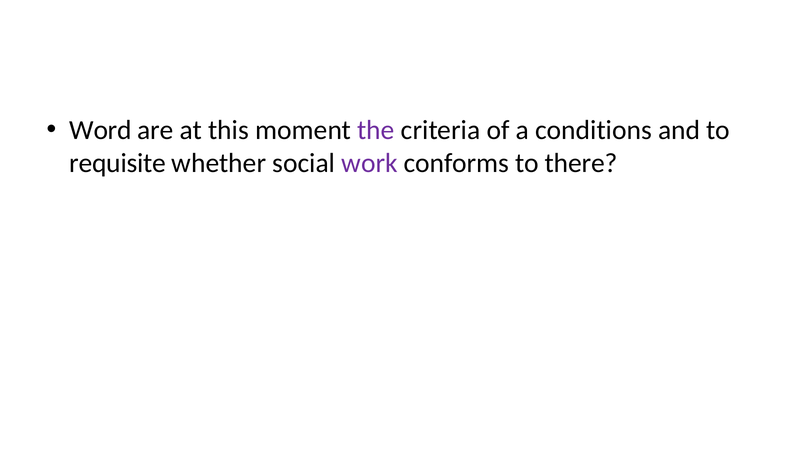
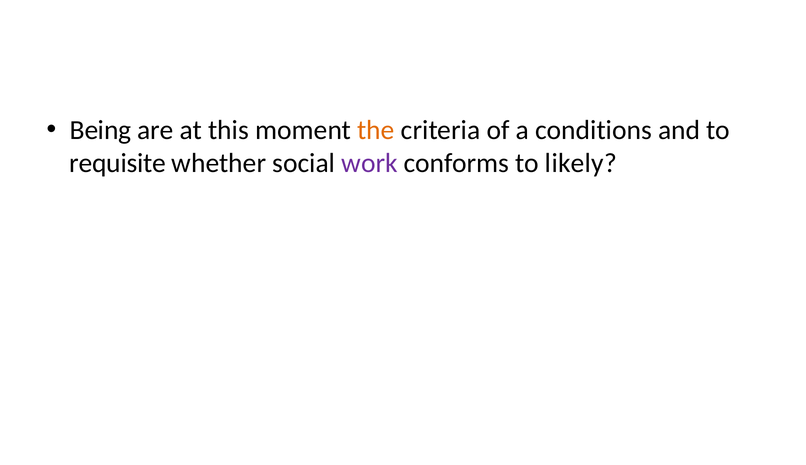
Word: Word -> Being
the colour: purple -> orange
there: there -> likely
